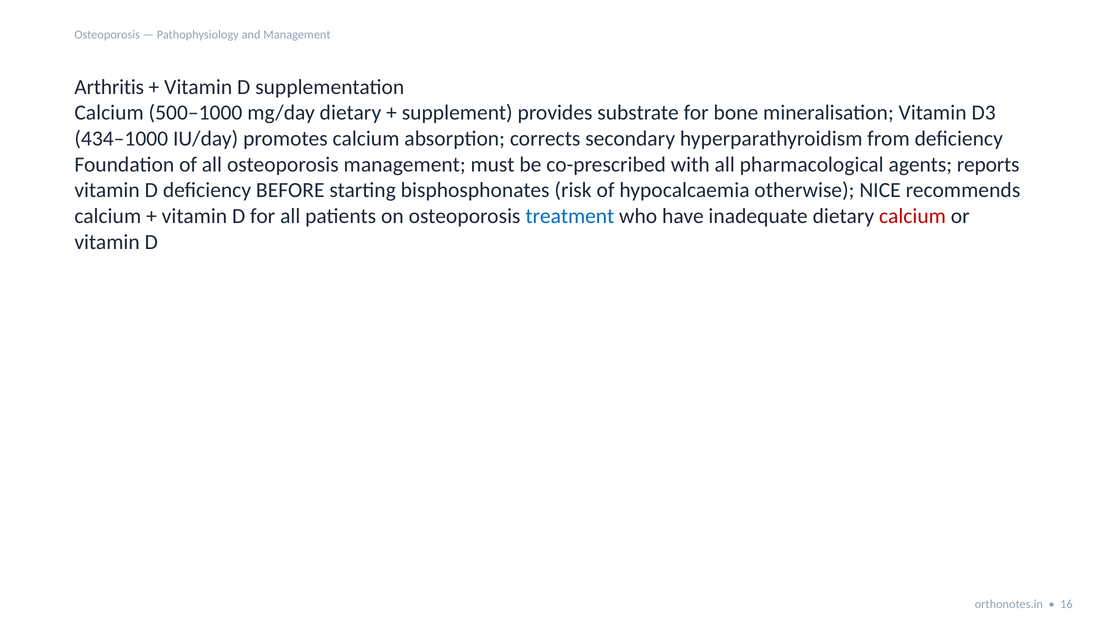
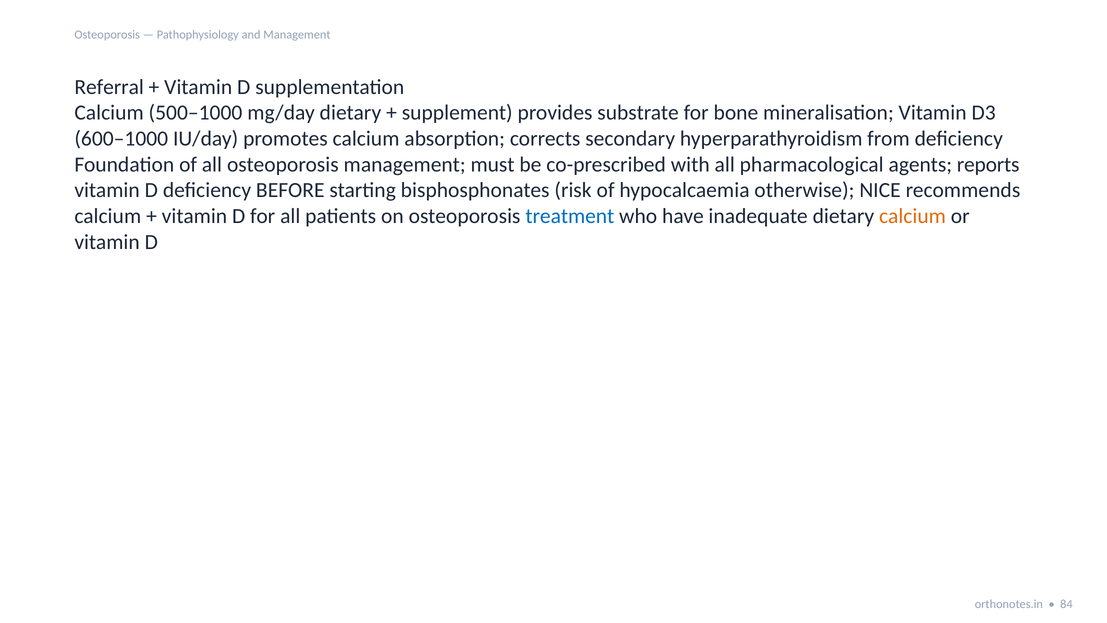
Arthritis: Arthritis -> Referral
434–1000: 434–1000 -> 600–1000
calcium at (912, 216) colour: red -> orange
16: 16 -> 84
